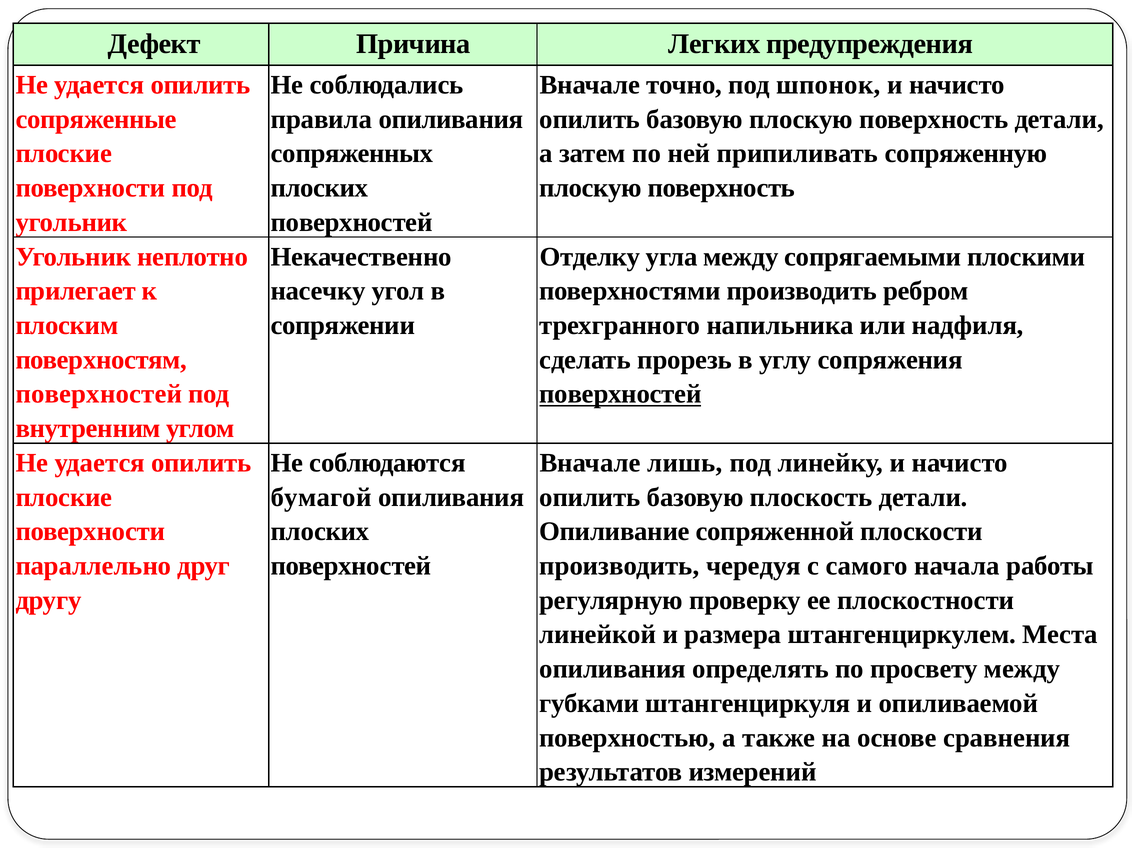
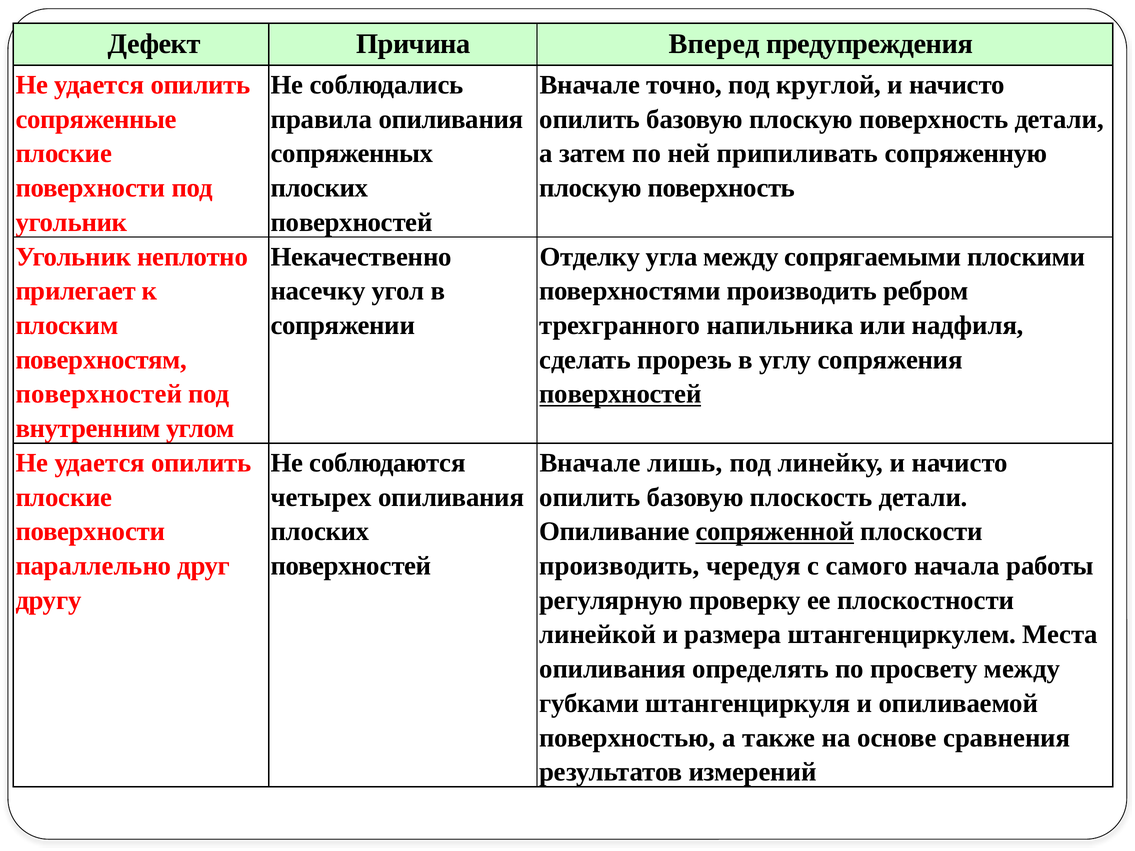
Легких: Легких -> Вперед
шпонок: шпонок -> круглой
бумагой: бумагой -> четырех
сопряженной underline: none -> present
